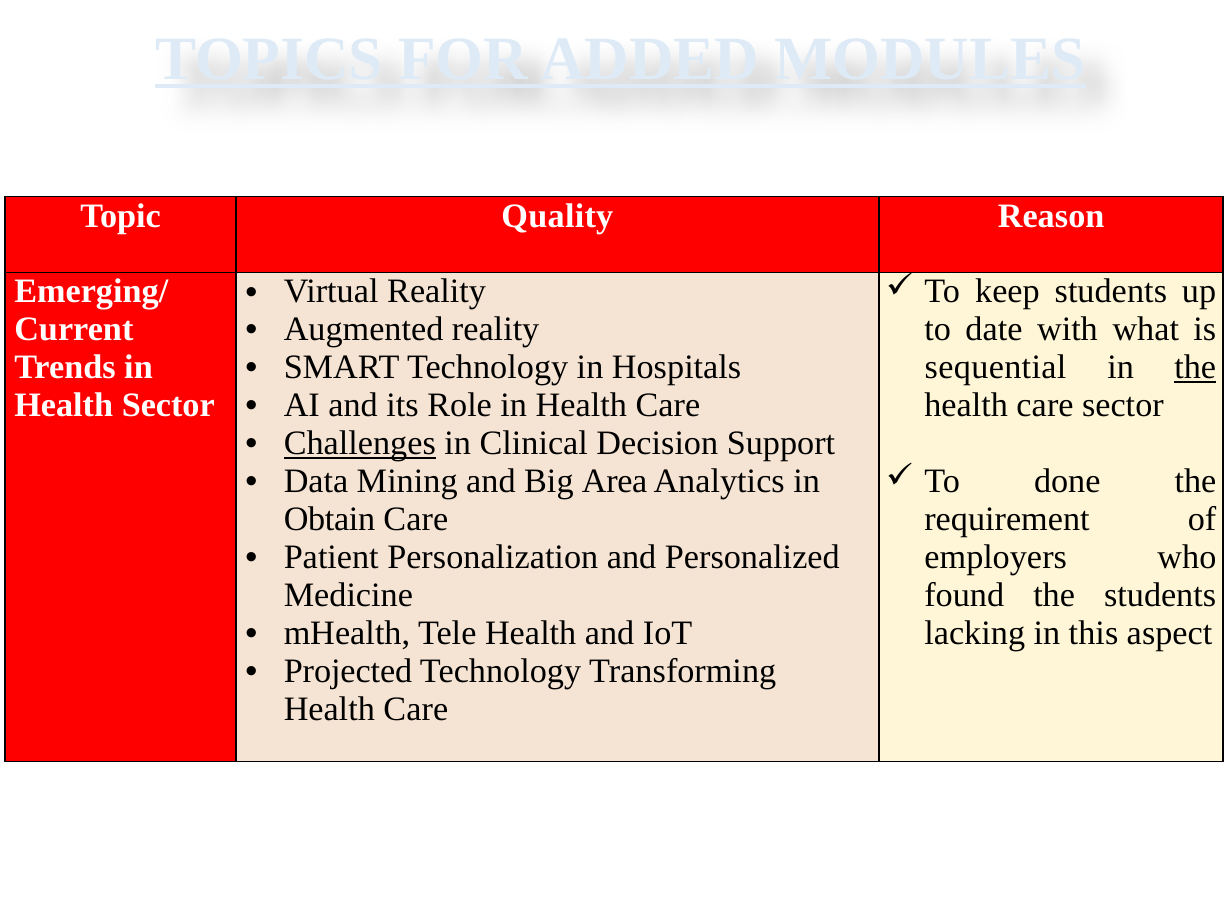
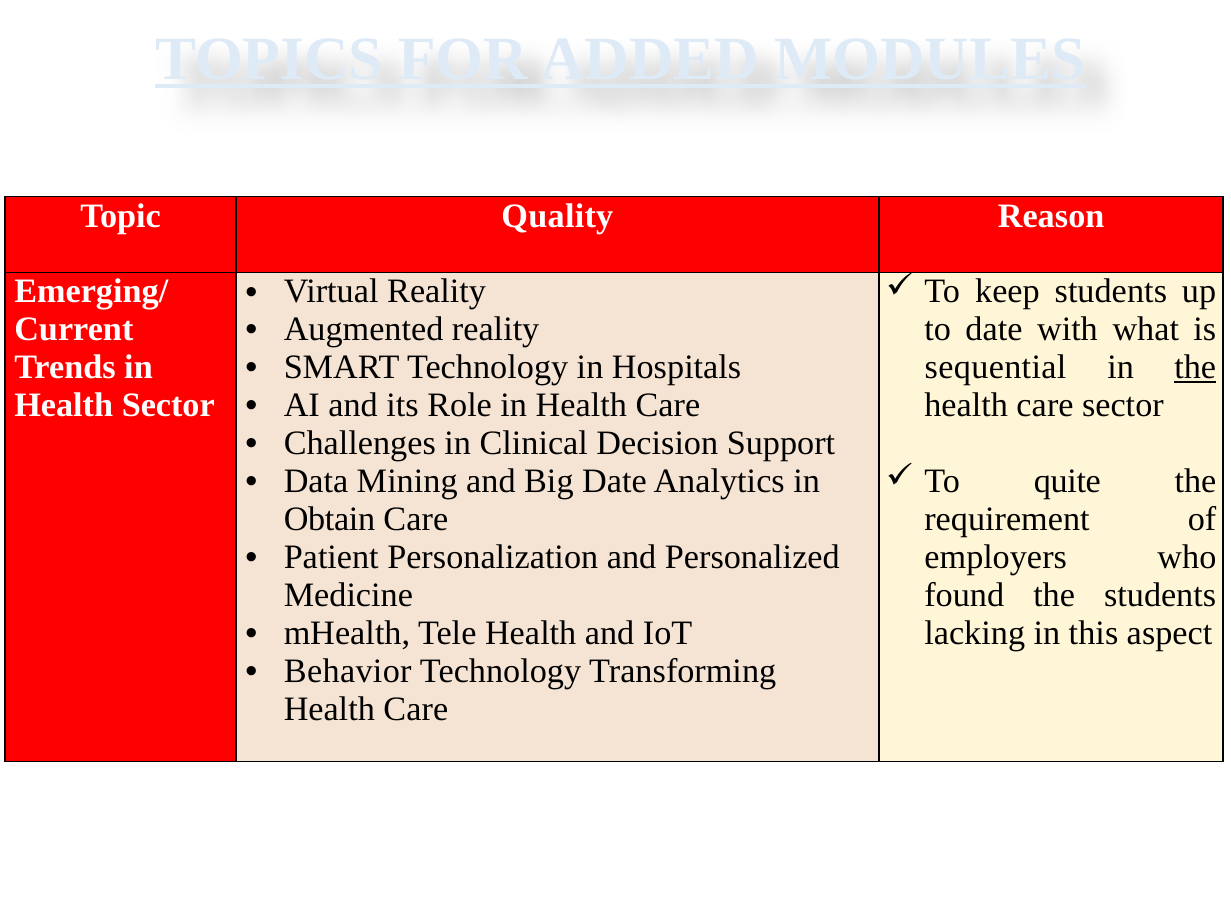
Challenges underline: present -> none
done: done -> quite
Big Area: Area -> Date
Projected: Projected -> Behavior
